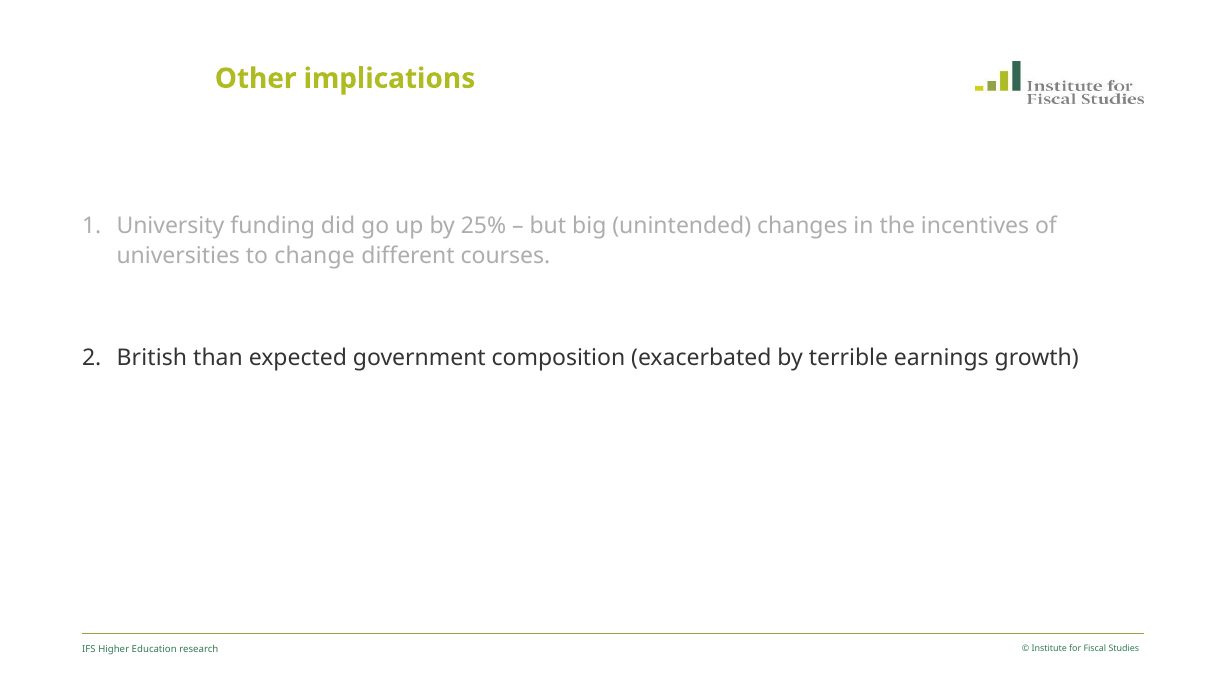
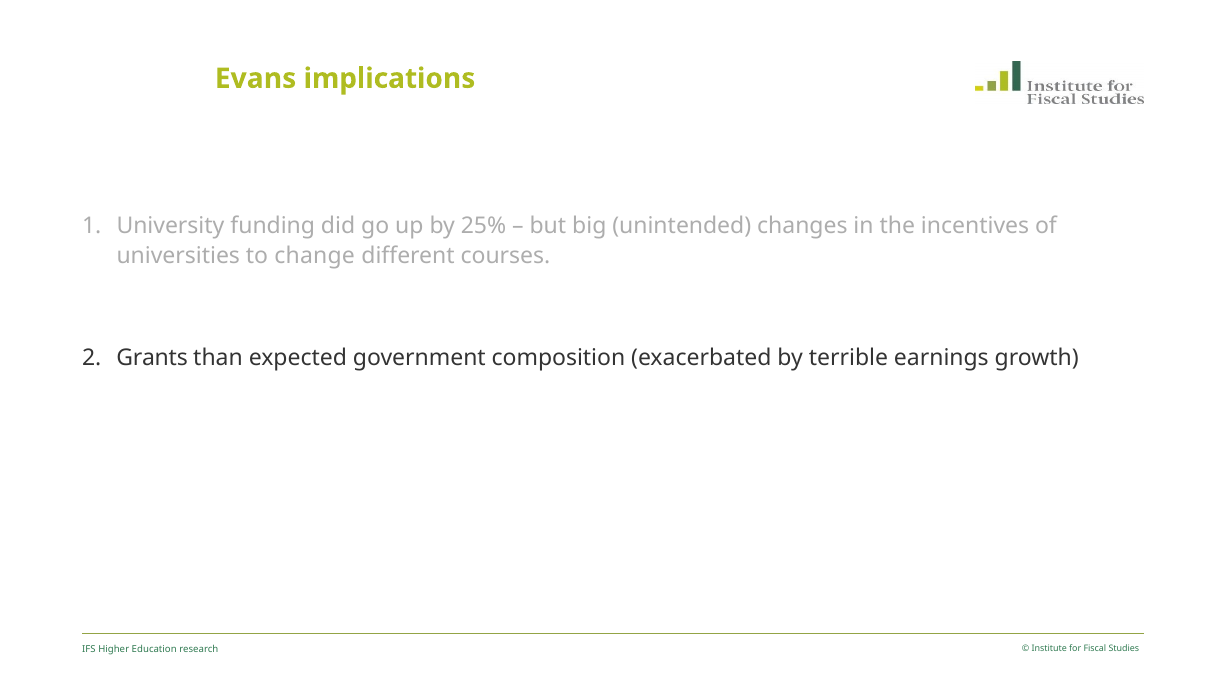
Other: Other -> Evans
British: British -> Grants
